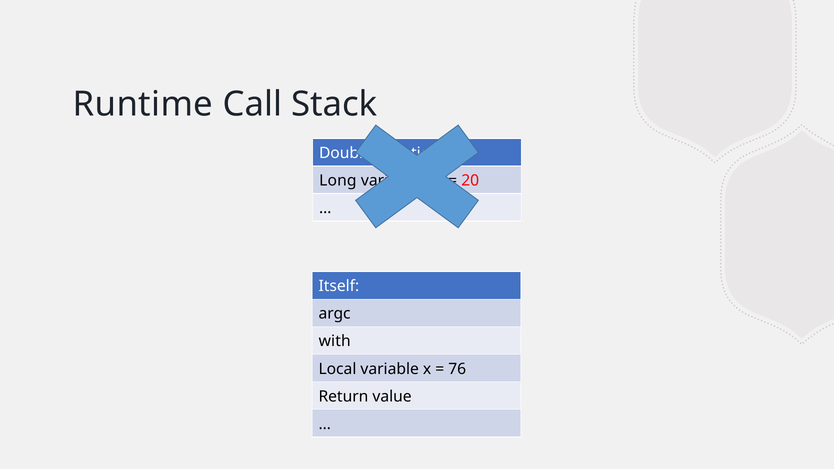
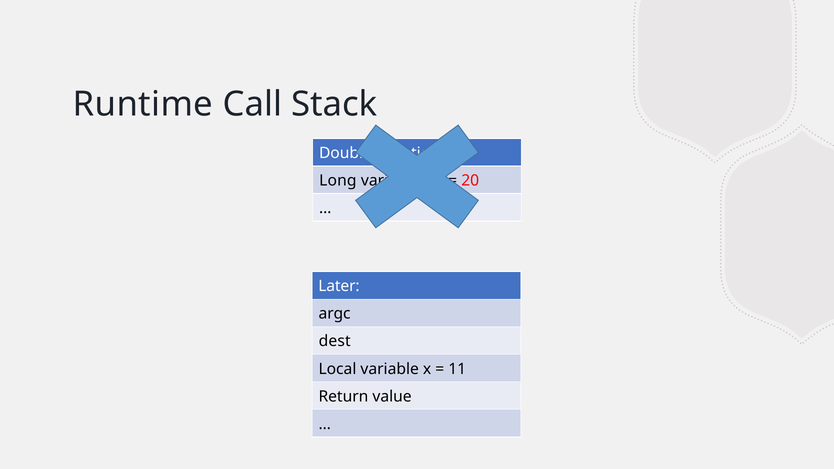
Itself: Itself -> Later
with: with -> dest
76: 76 -> 11
